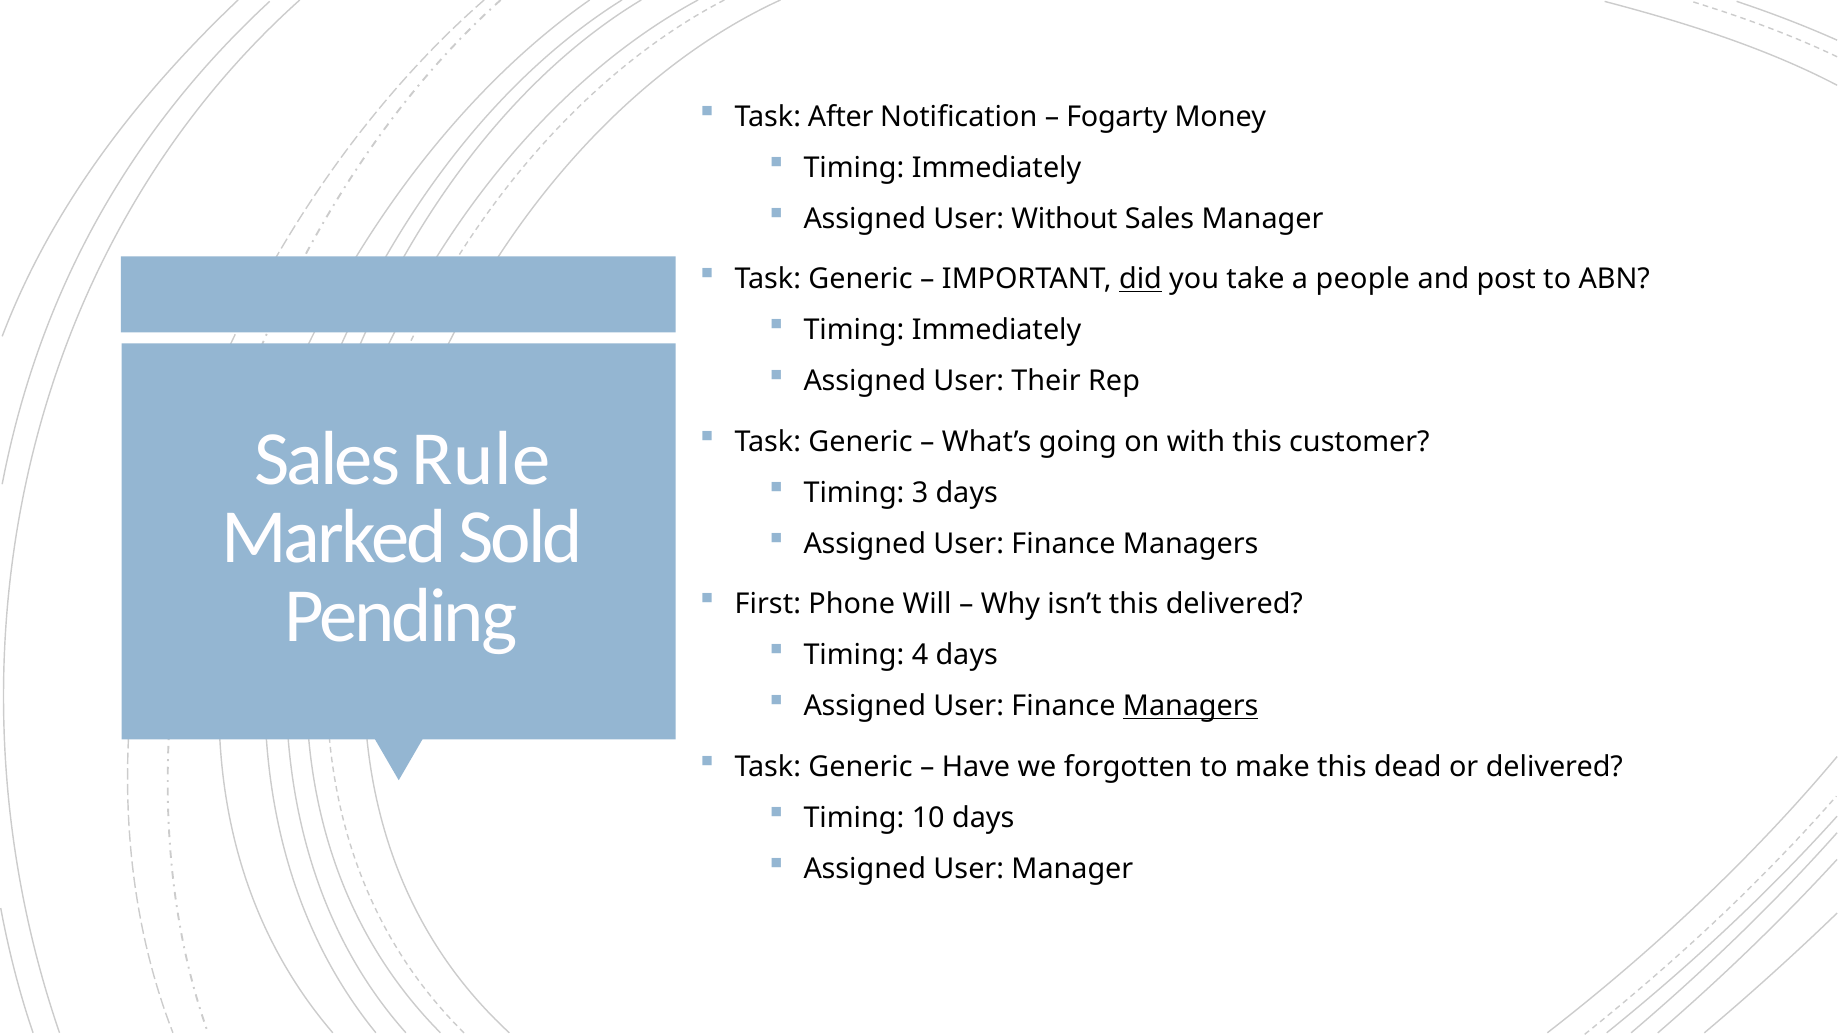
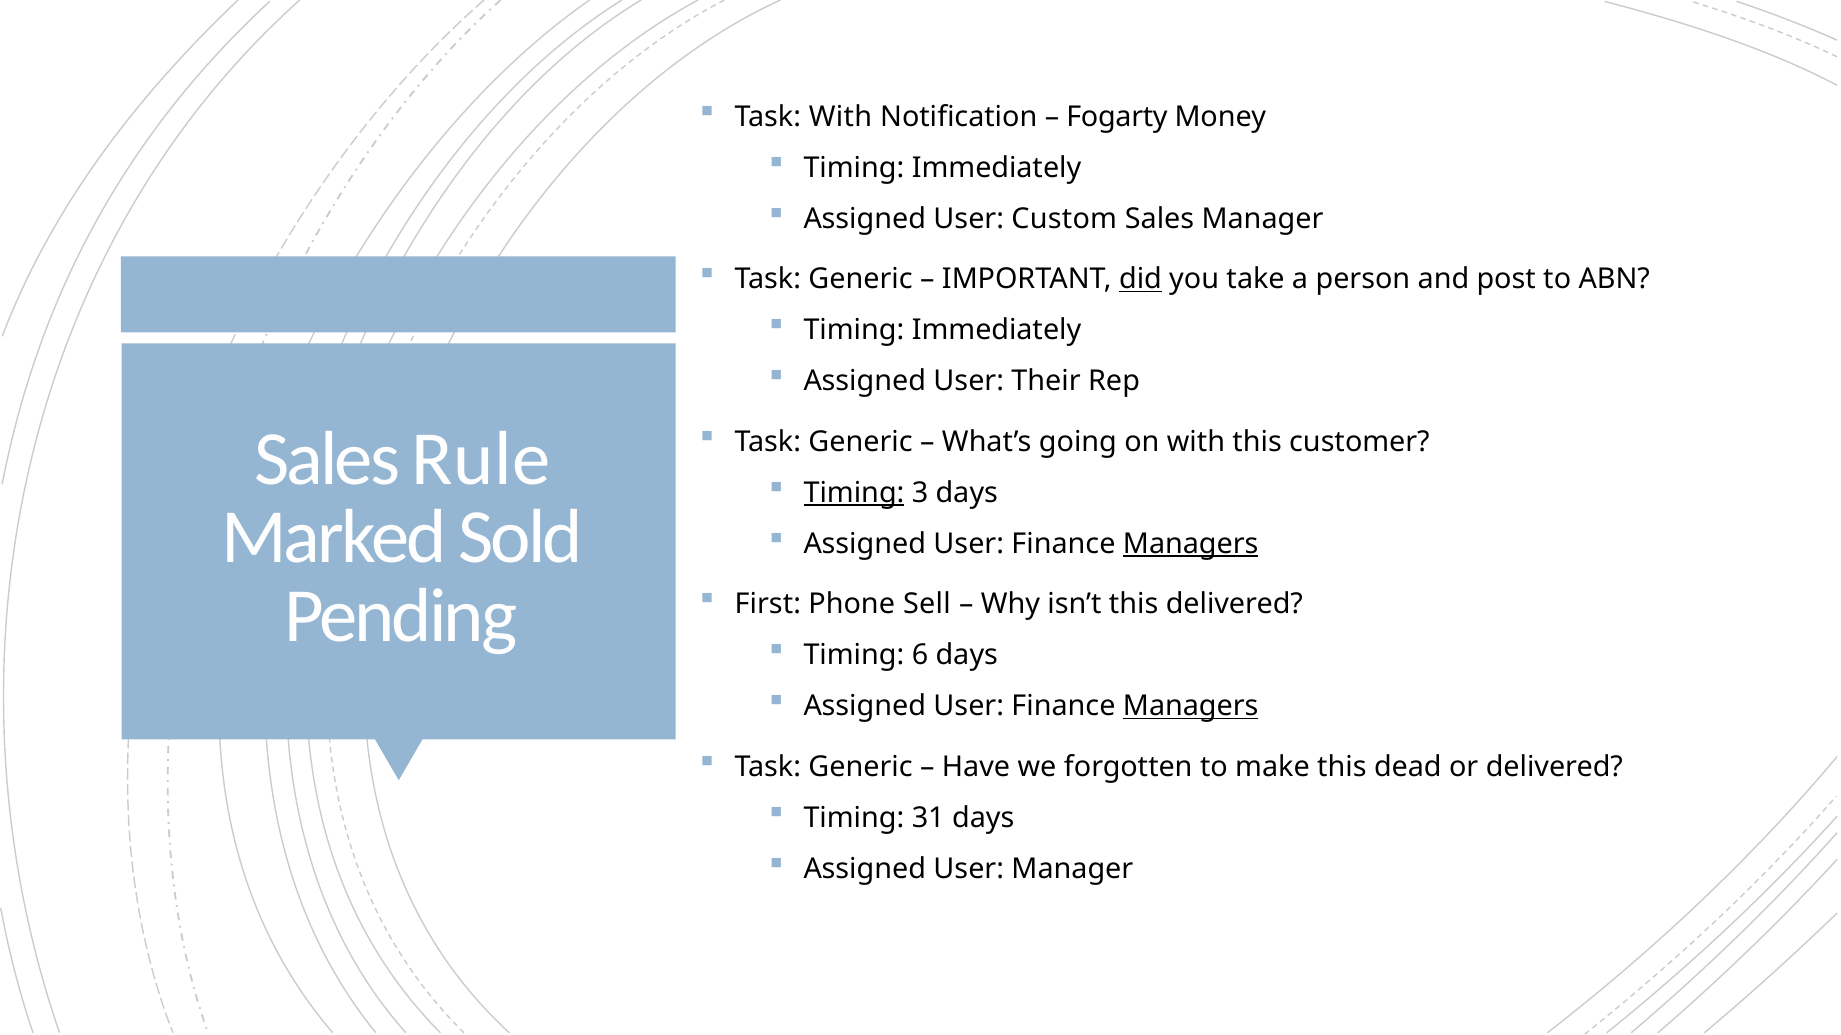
Task After: After -> With
Without: Without -> Custom
people: people -> person
Timing at (854, 493) underline: none -> present
Managers at (1191, 544) underline: none -> present
Will: Will -> Sell
4: 4 -> 6
10: 10 -> 31
